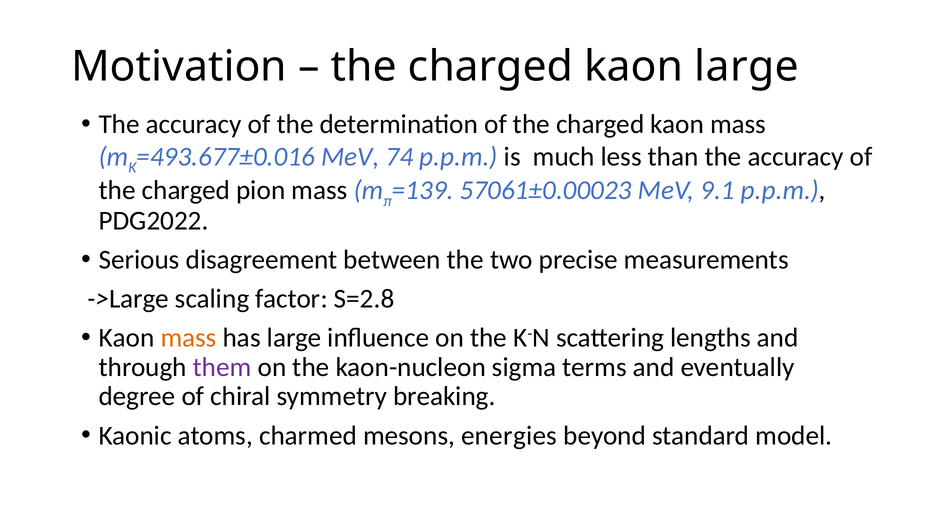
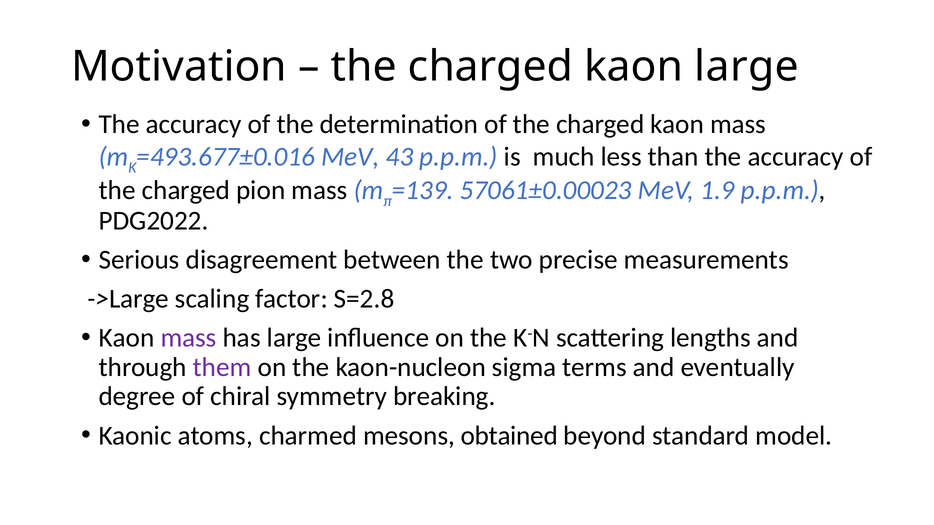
74: 74 -> 43
9.1: 9.1 -> 1.9
mass at (189, 338) colour: orange -> purple
energies: energies -> obtained
